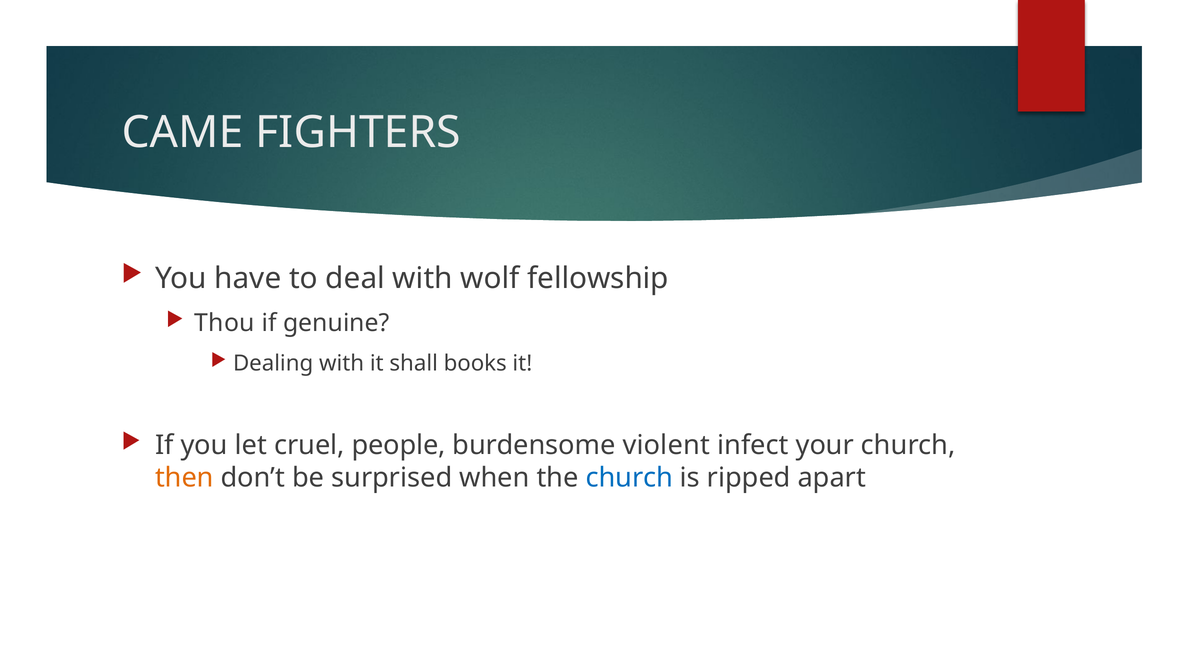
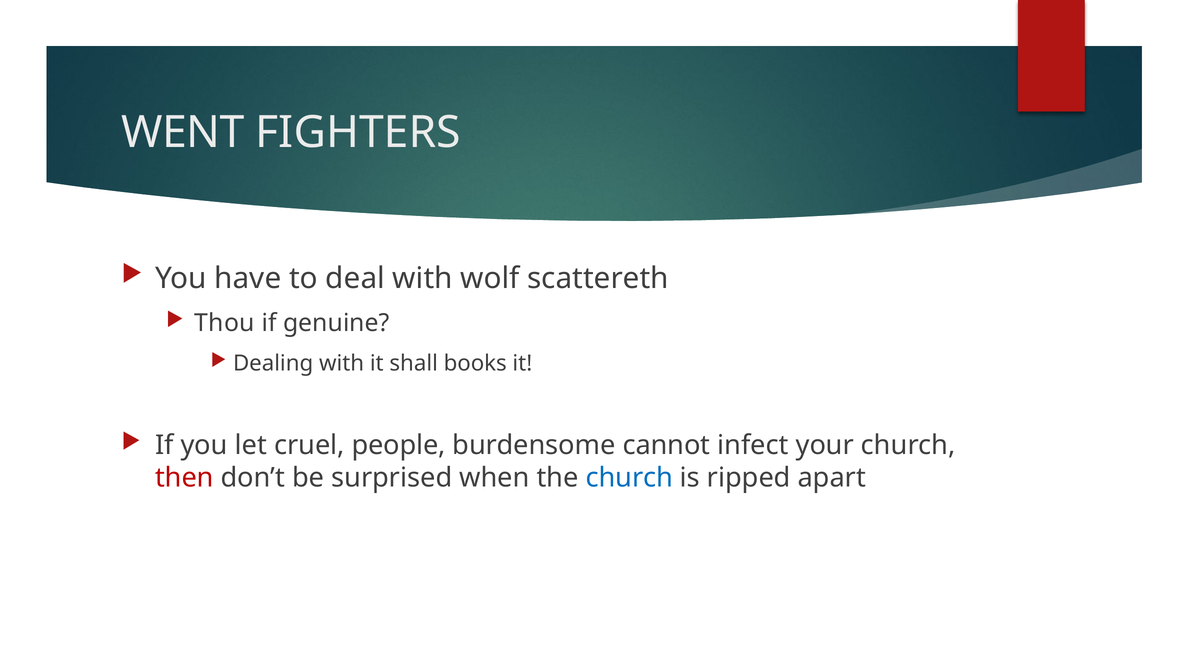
CAME: CAME -> WENT
fellowship: fellowship -> scattereth
violent: violent -> cannot
then colour: orange -> red
